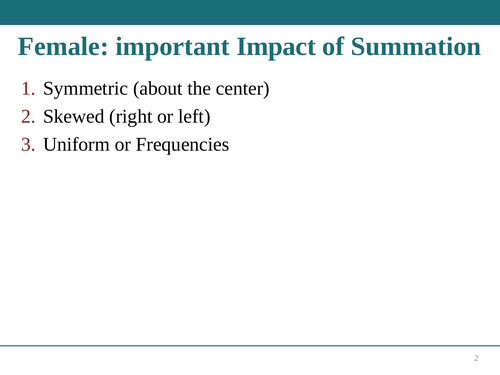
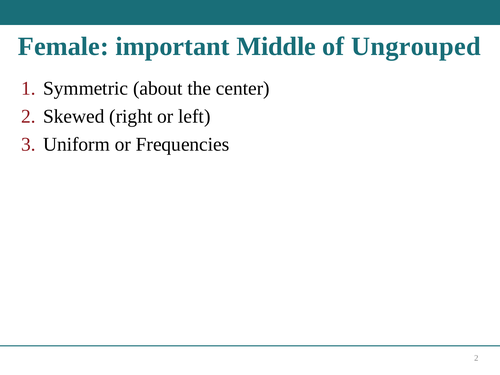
Impact: Impact -> Middle
Summation: Summation -> Ungrouped
